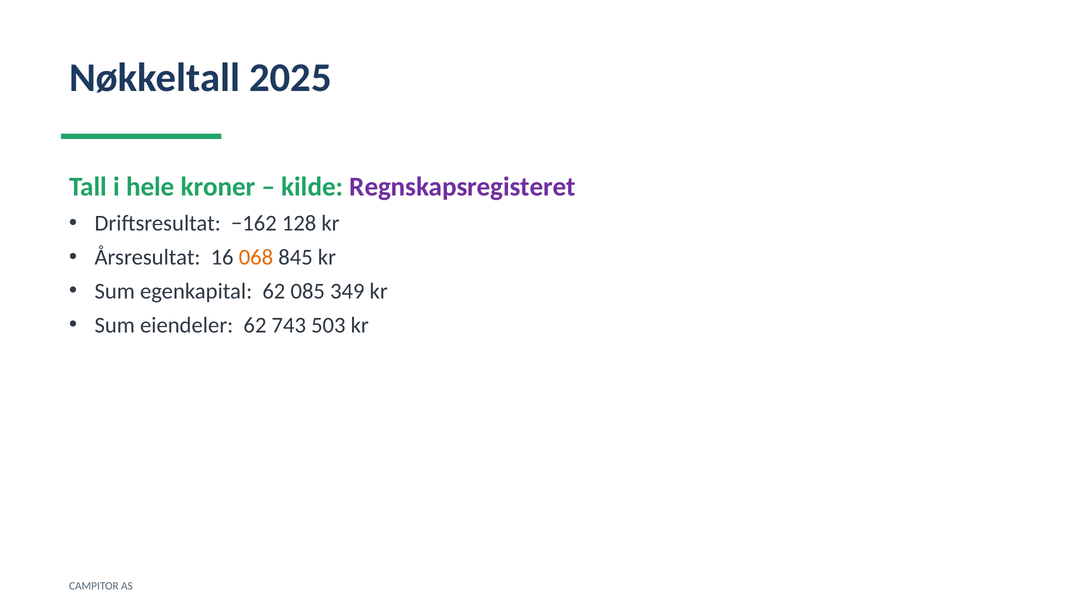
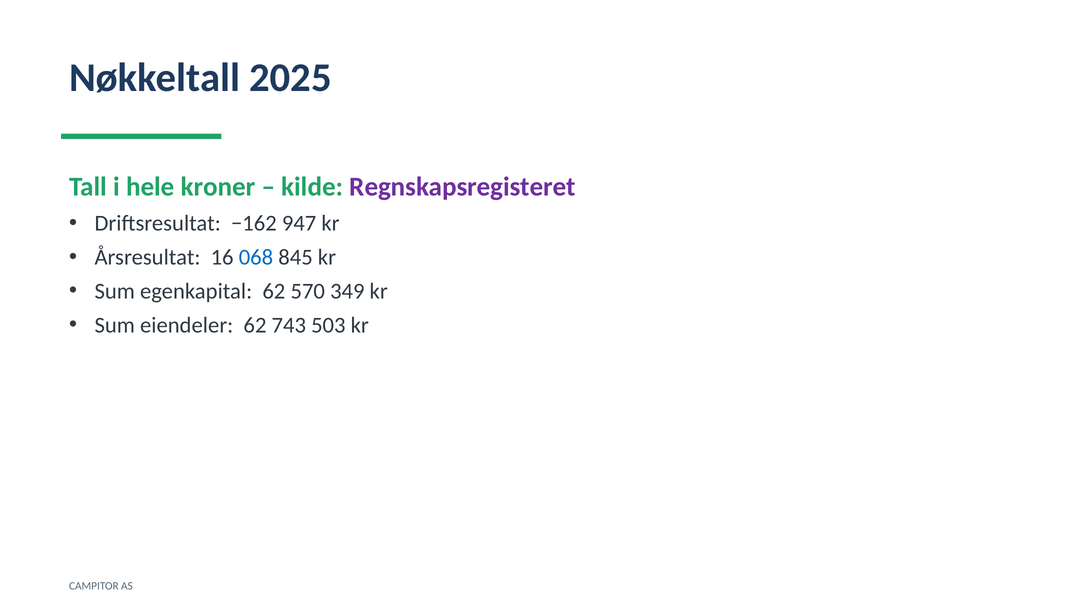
128: 128 -> 947
068 colour: orange -> blue
085: 085 -> 570
